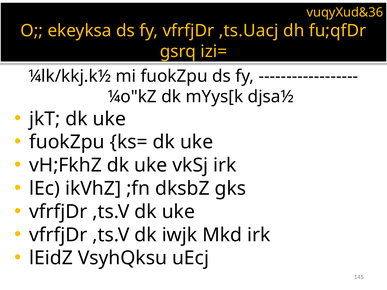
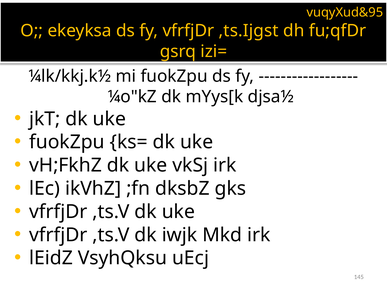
vuqyXud&36: vuqyXud&36 -> vuqyXud&95
,ts.Uacj: ,ts.Uacj -> ,ts.Ijgst
